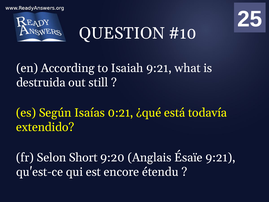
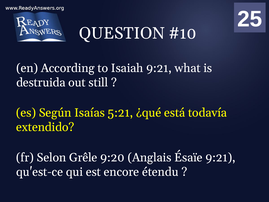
0:21: 0:21 -> 5:21
Short: Short -> Grêle
